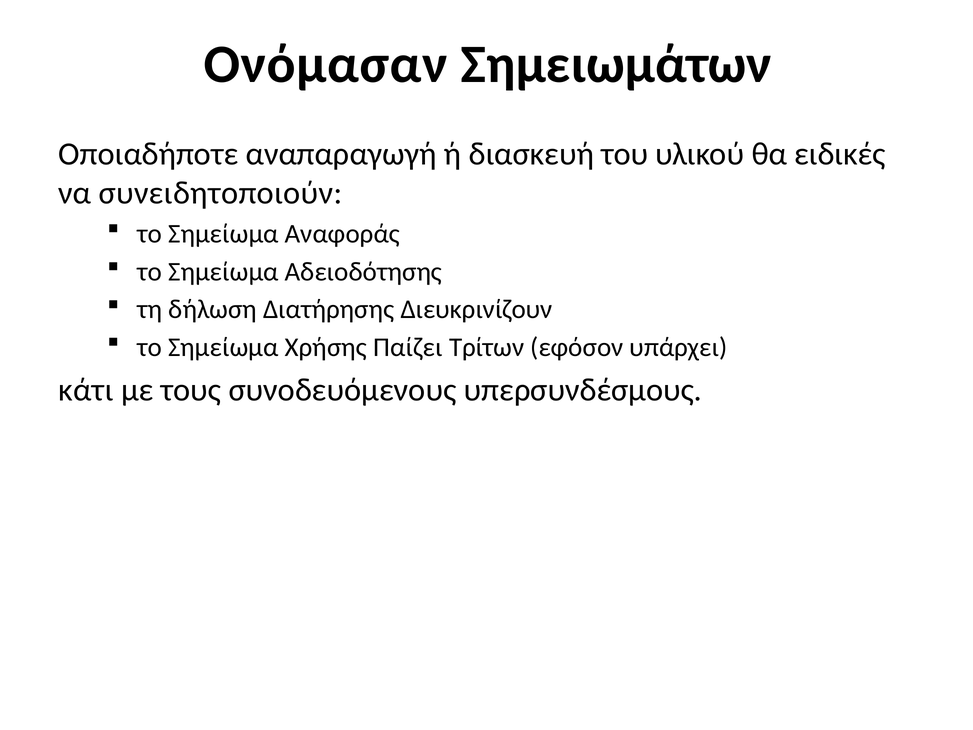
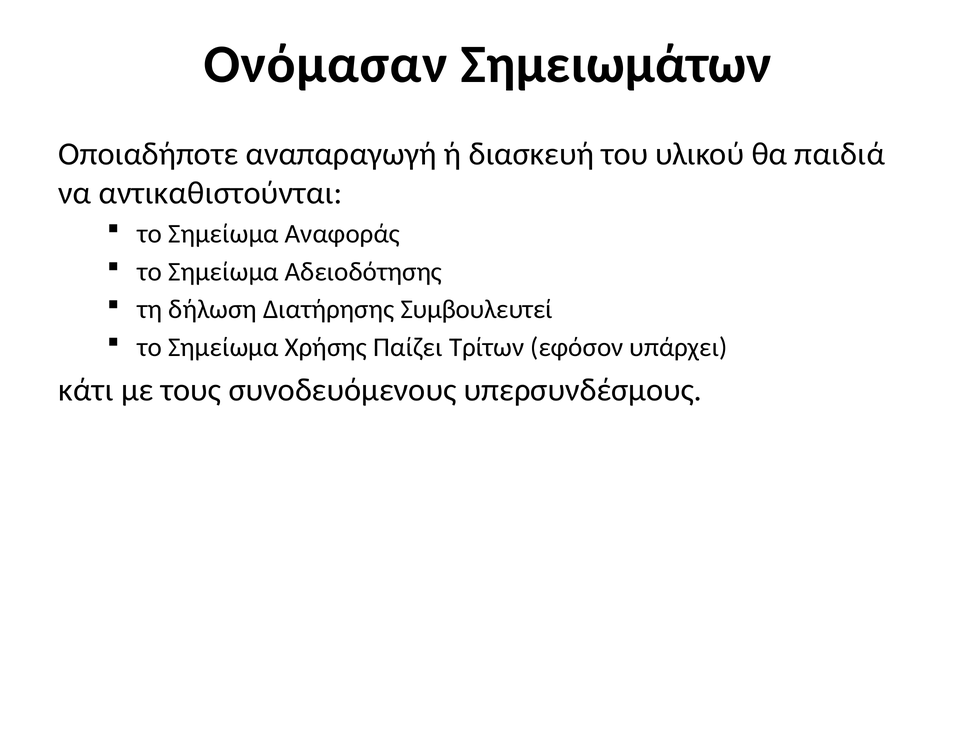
ειδικές: ειδικές -> παιδιά
συνειδητοποιούν: συνειδητοποιούν -> αντικαθιστούνται
Διευκρινίζουν: Διευκρινίζουν -> Συμβουλευτεί
